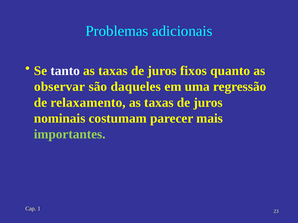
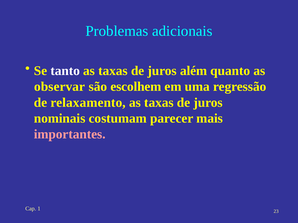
fixos: fixos -> além
daqueles: daqueles -> escolhem
importantes colour: light green -> pink
